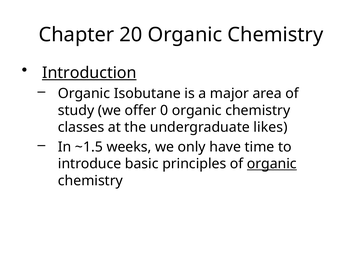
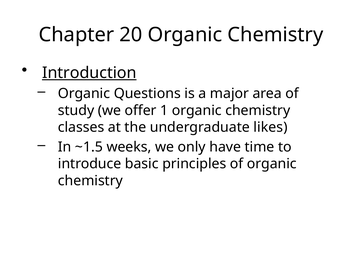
Isobutane: Isobutane -> Questions
0: 0 -> 1
organic at (272, 164) underline: present -> none
